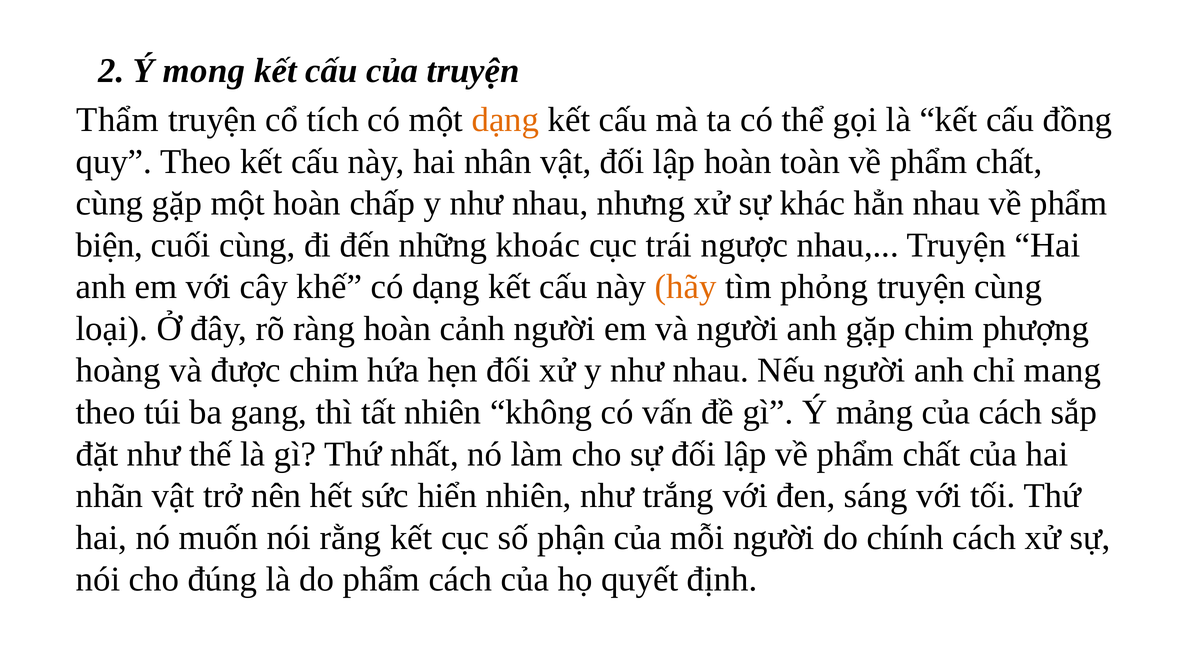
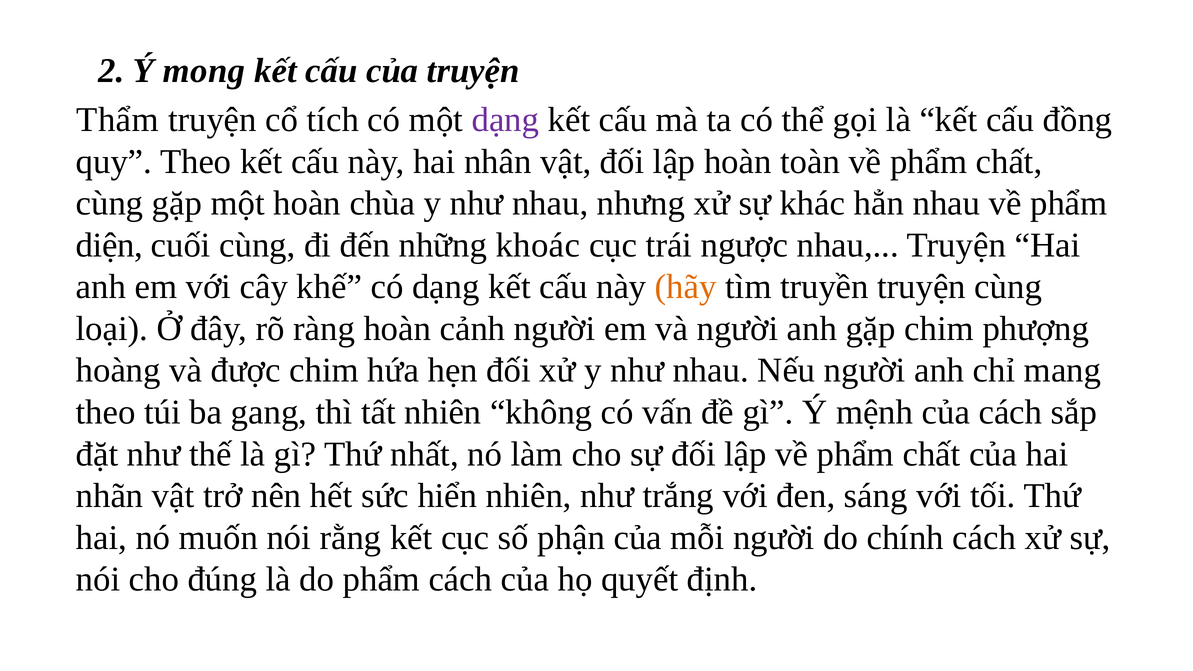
dạng at (505, 120) colour: orange -> purple
chấp: chấp -> chùa
biện: biện -> diện
phỏng: phỏng -> truyền
mảng: mảng -> mệnh
